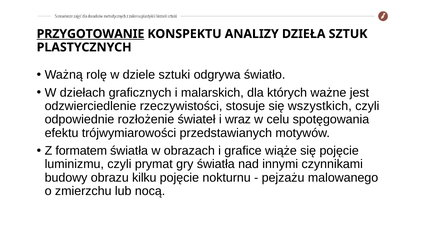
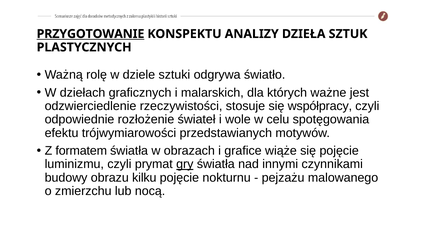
wszystkich: wszystkich -> współpracy
wraz: wraz -> wole
gry underline: none -> present
